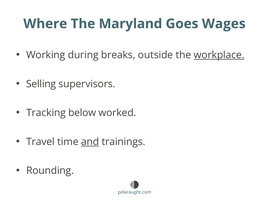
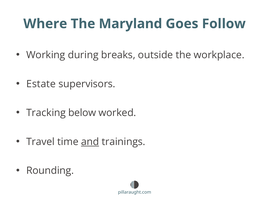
Wages: Wages -> Follow
workplace underline: present -> none
Selling: Selling -> Estate
